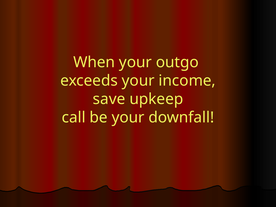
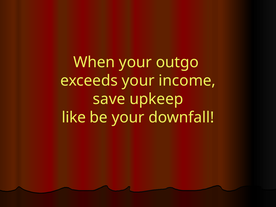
call: call -> like
